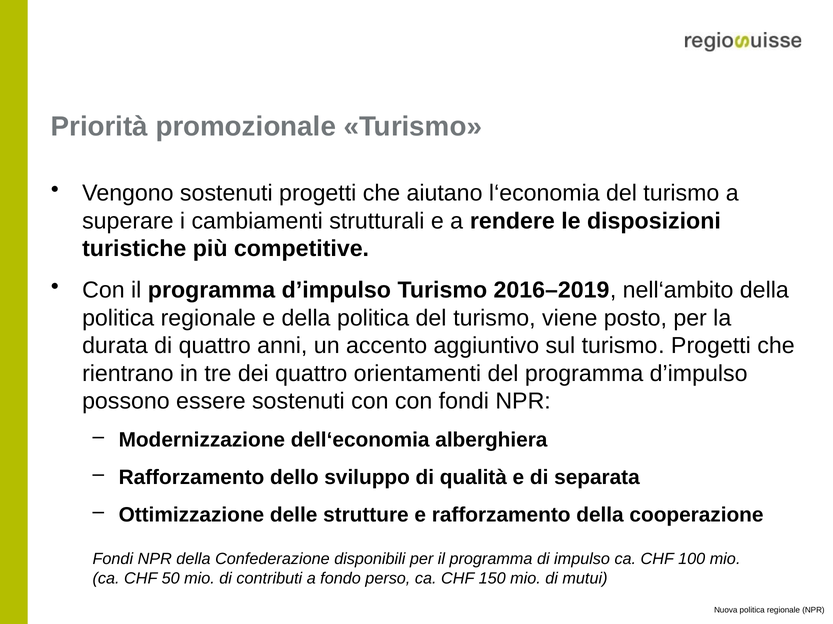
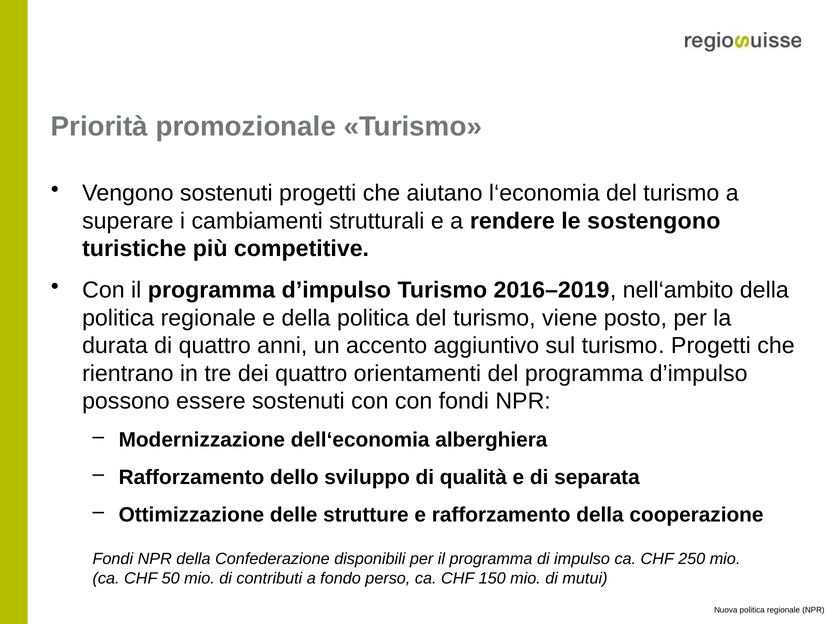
disposizioni: disposizioni -> sostengono
100: 100 -> 250
